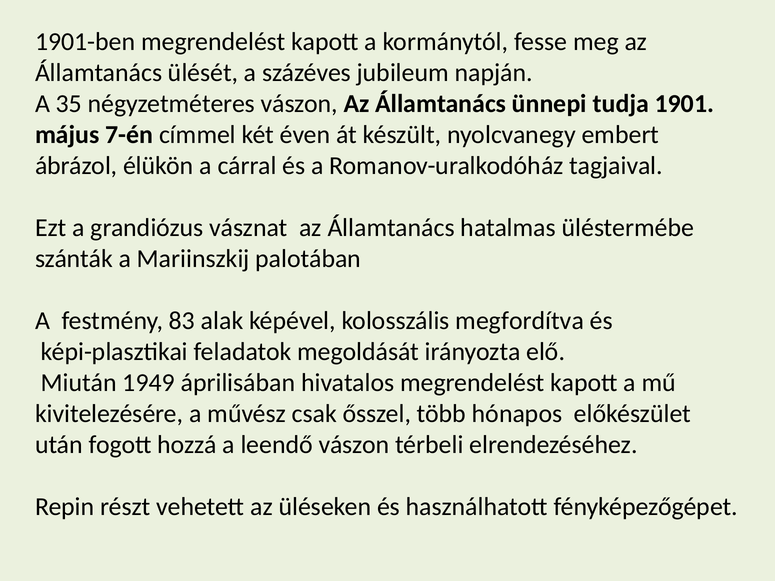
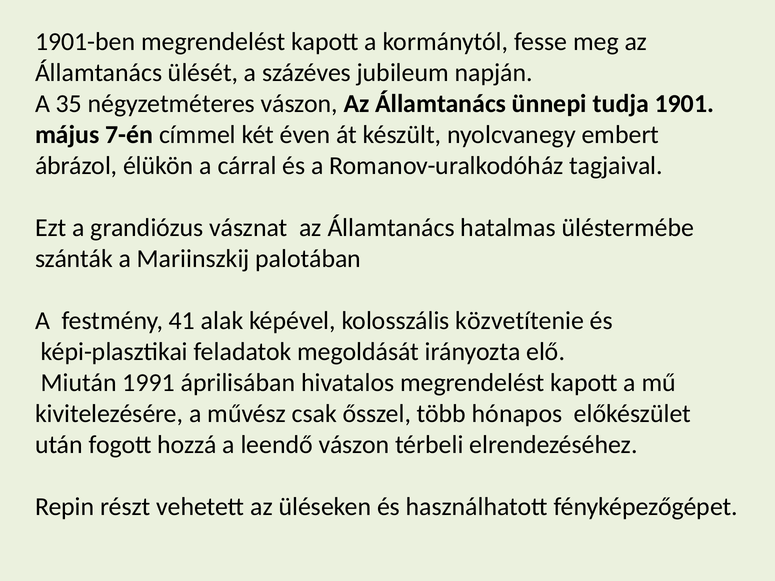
83: 83 -> 41
megfordítva: megfordítva -> közvetítenie
1949: 1949 -> 1991
